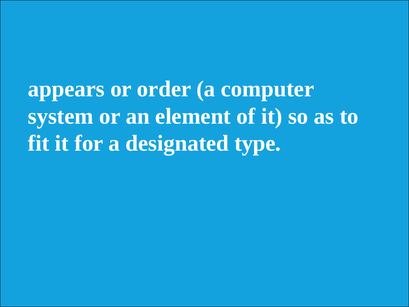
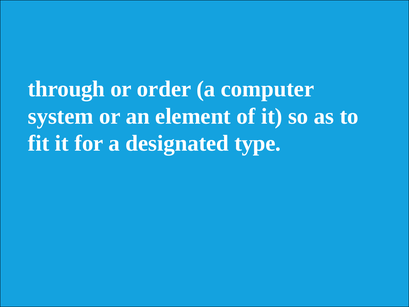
appears: appears -> through
